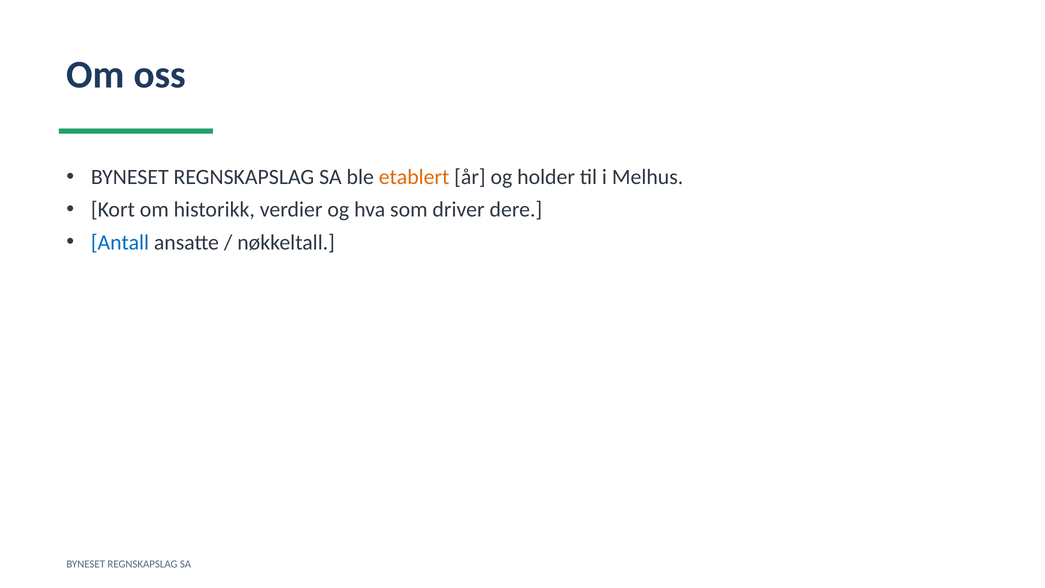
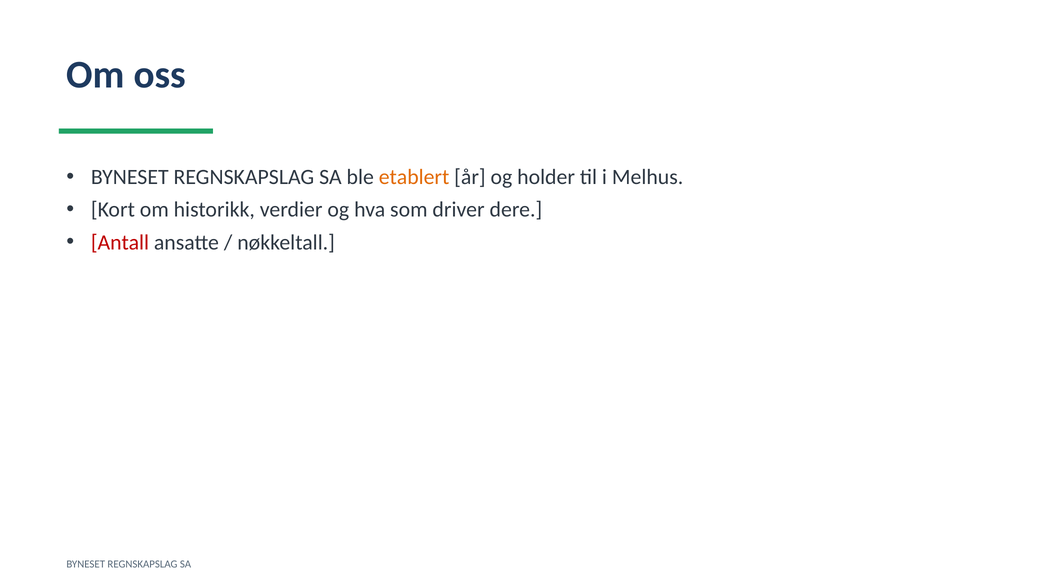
Antall colour: blue -> red
